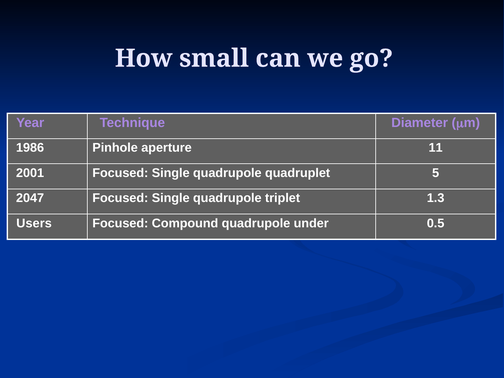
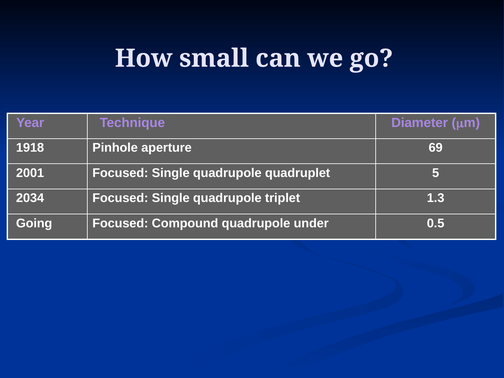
1986: 1986 -> 1918
11: 11 -> 69
2047: 2047 -> 2034
Users: Users -> Going
